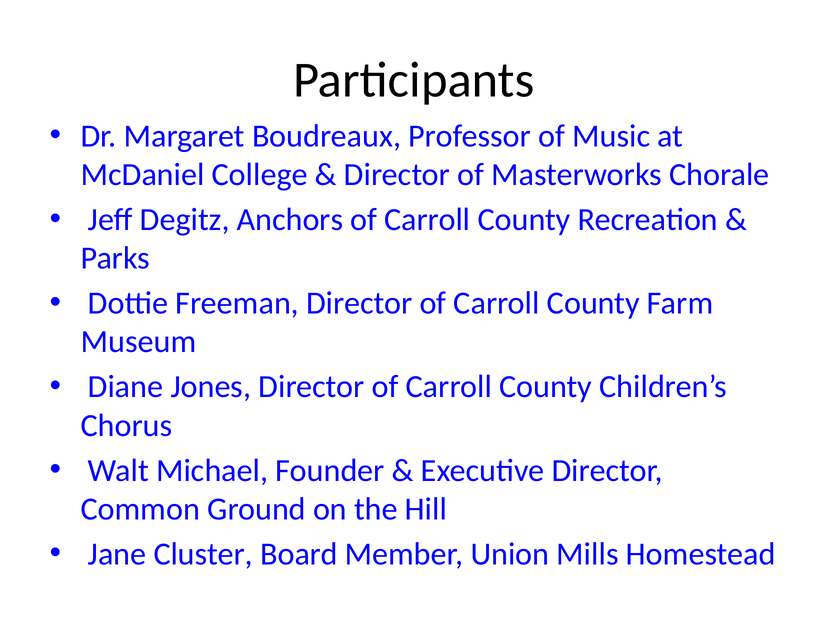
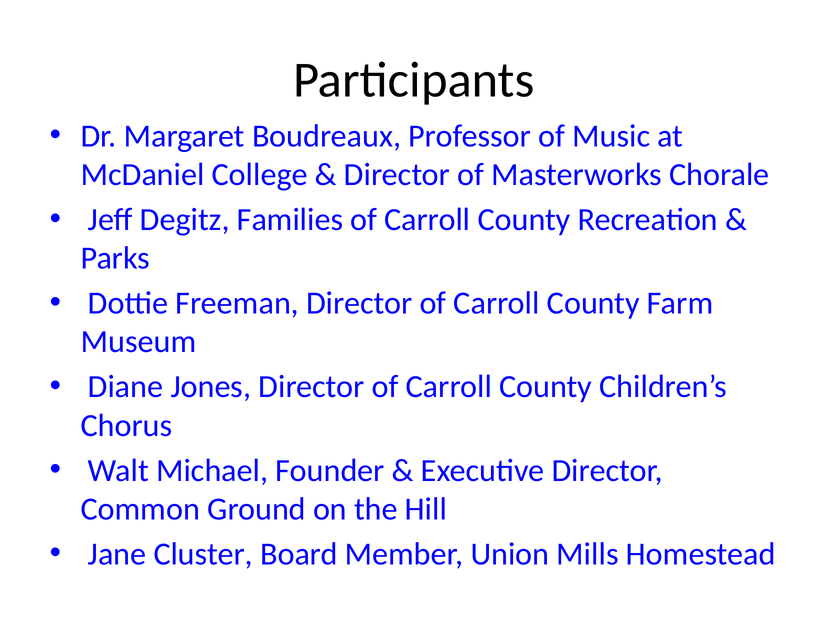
Anchors: Anchors -> Families
